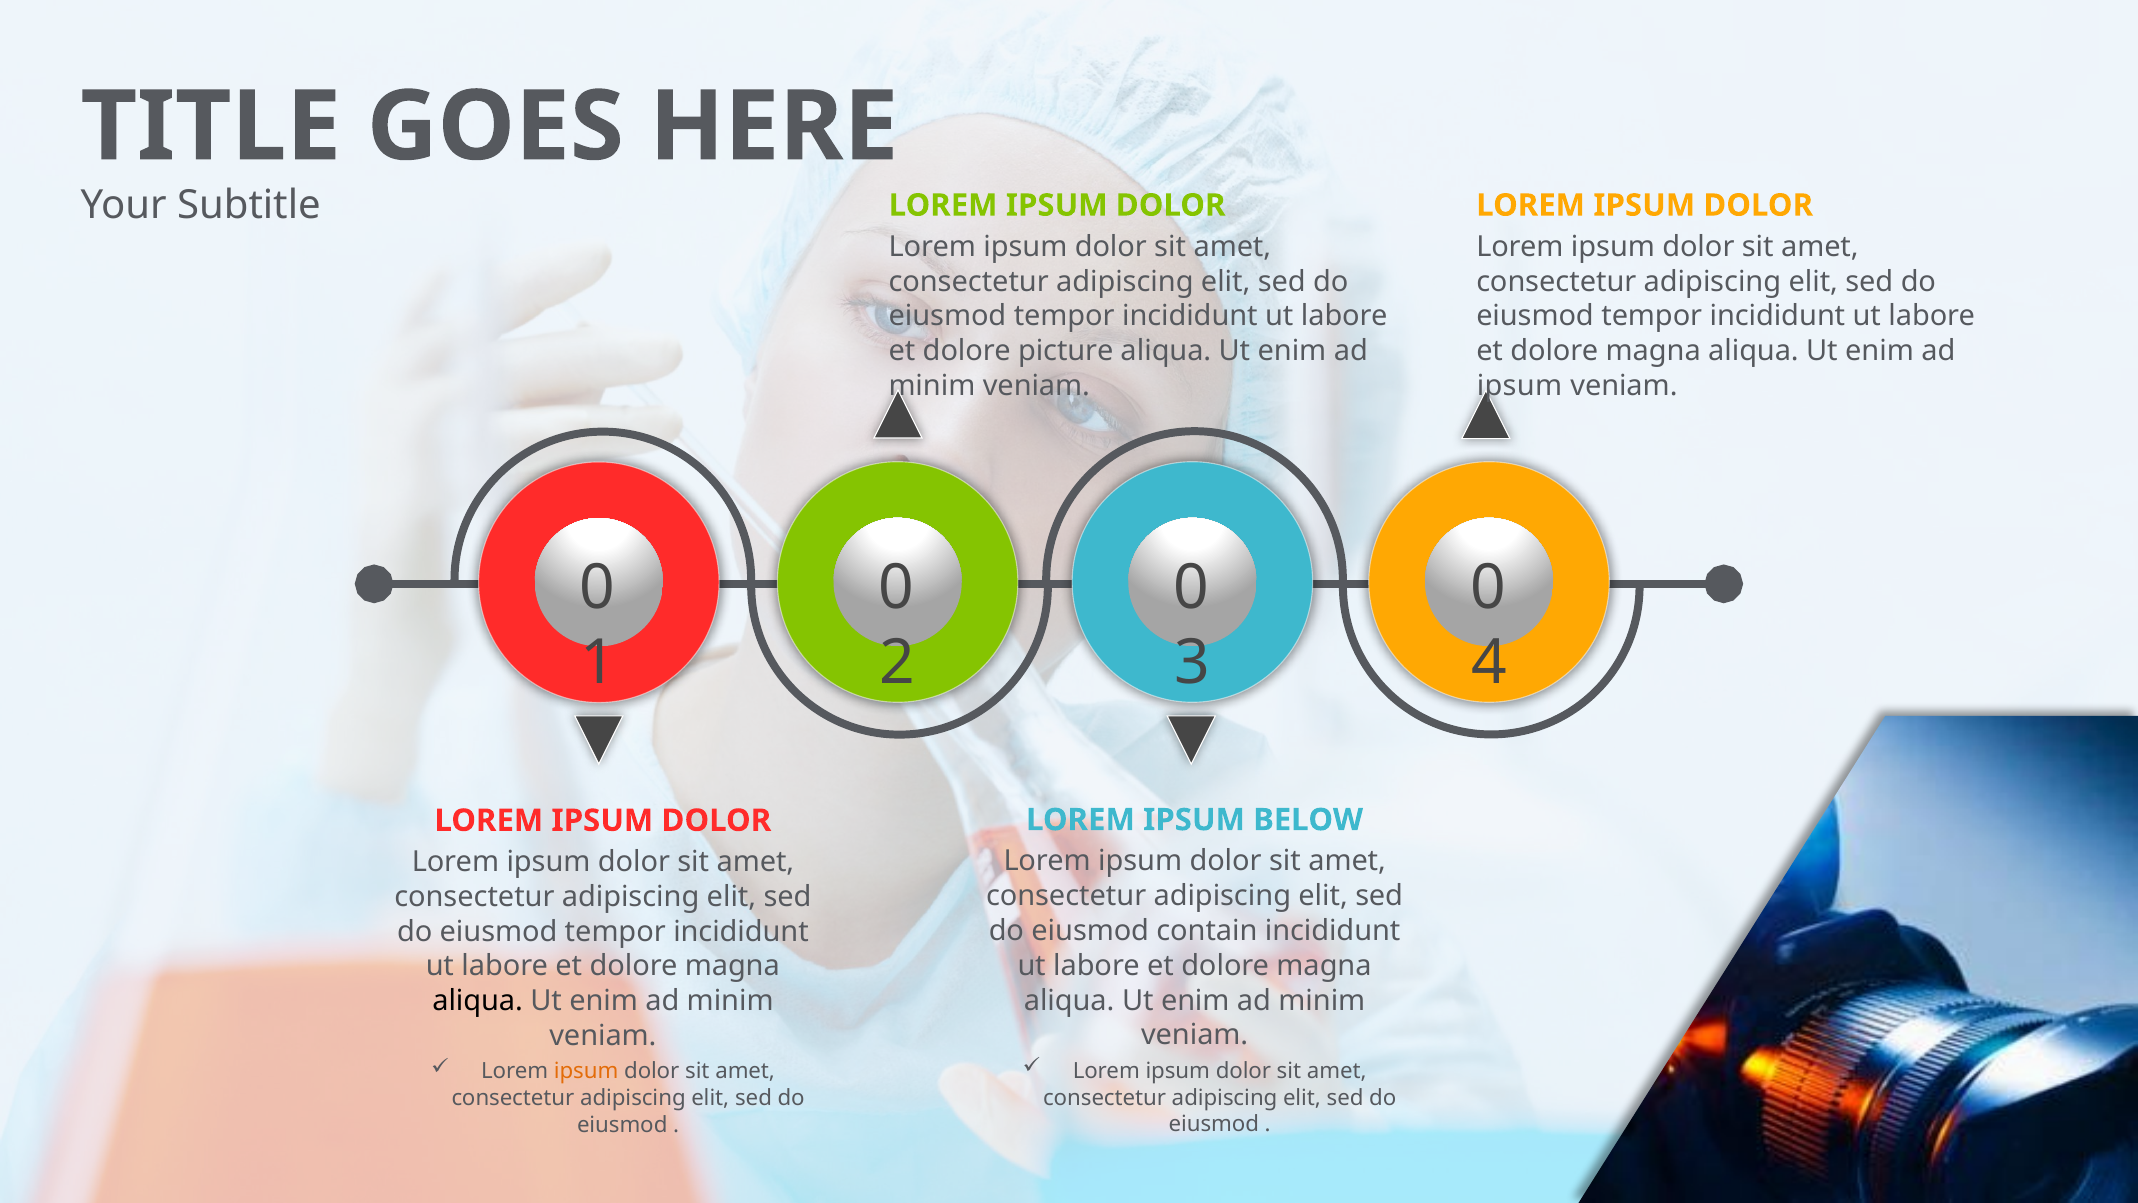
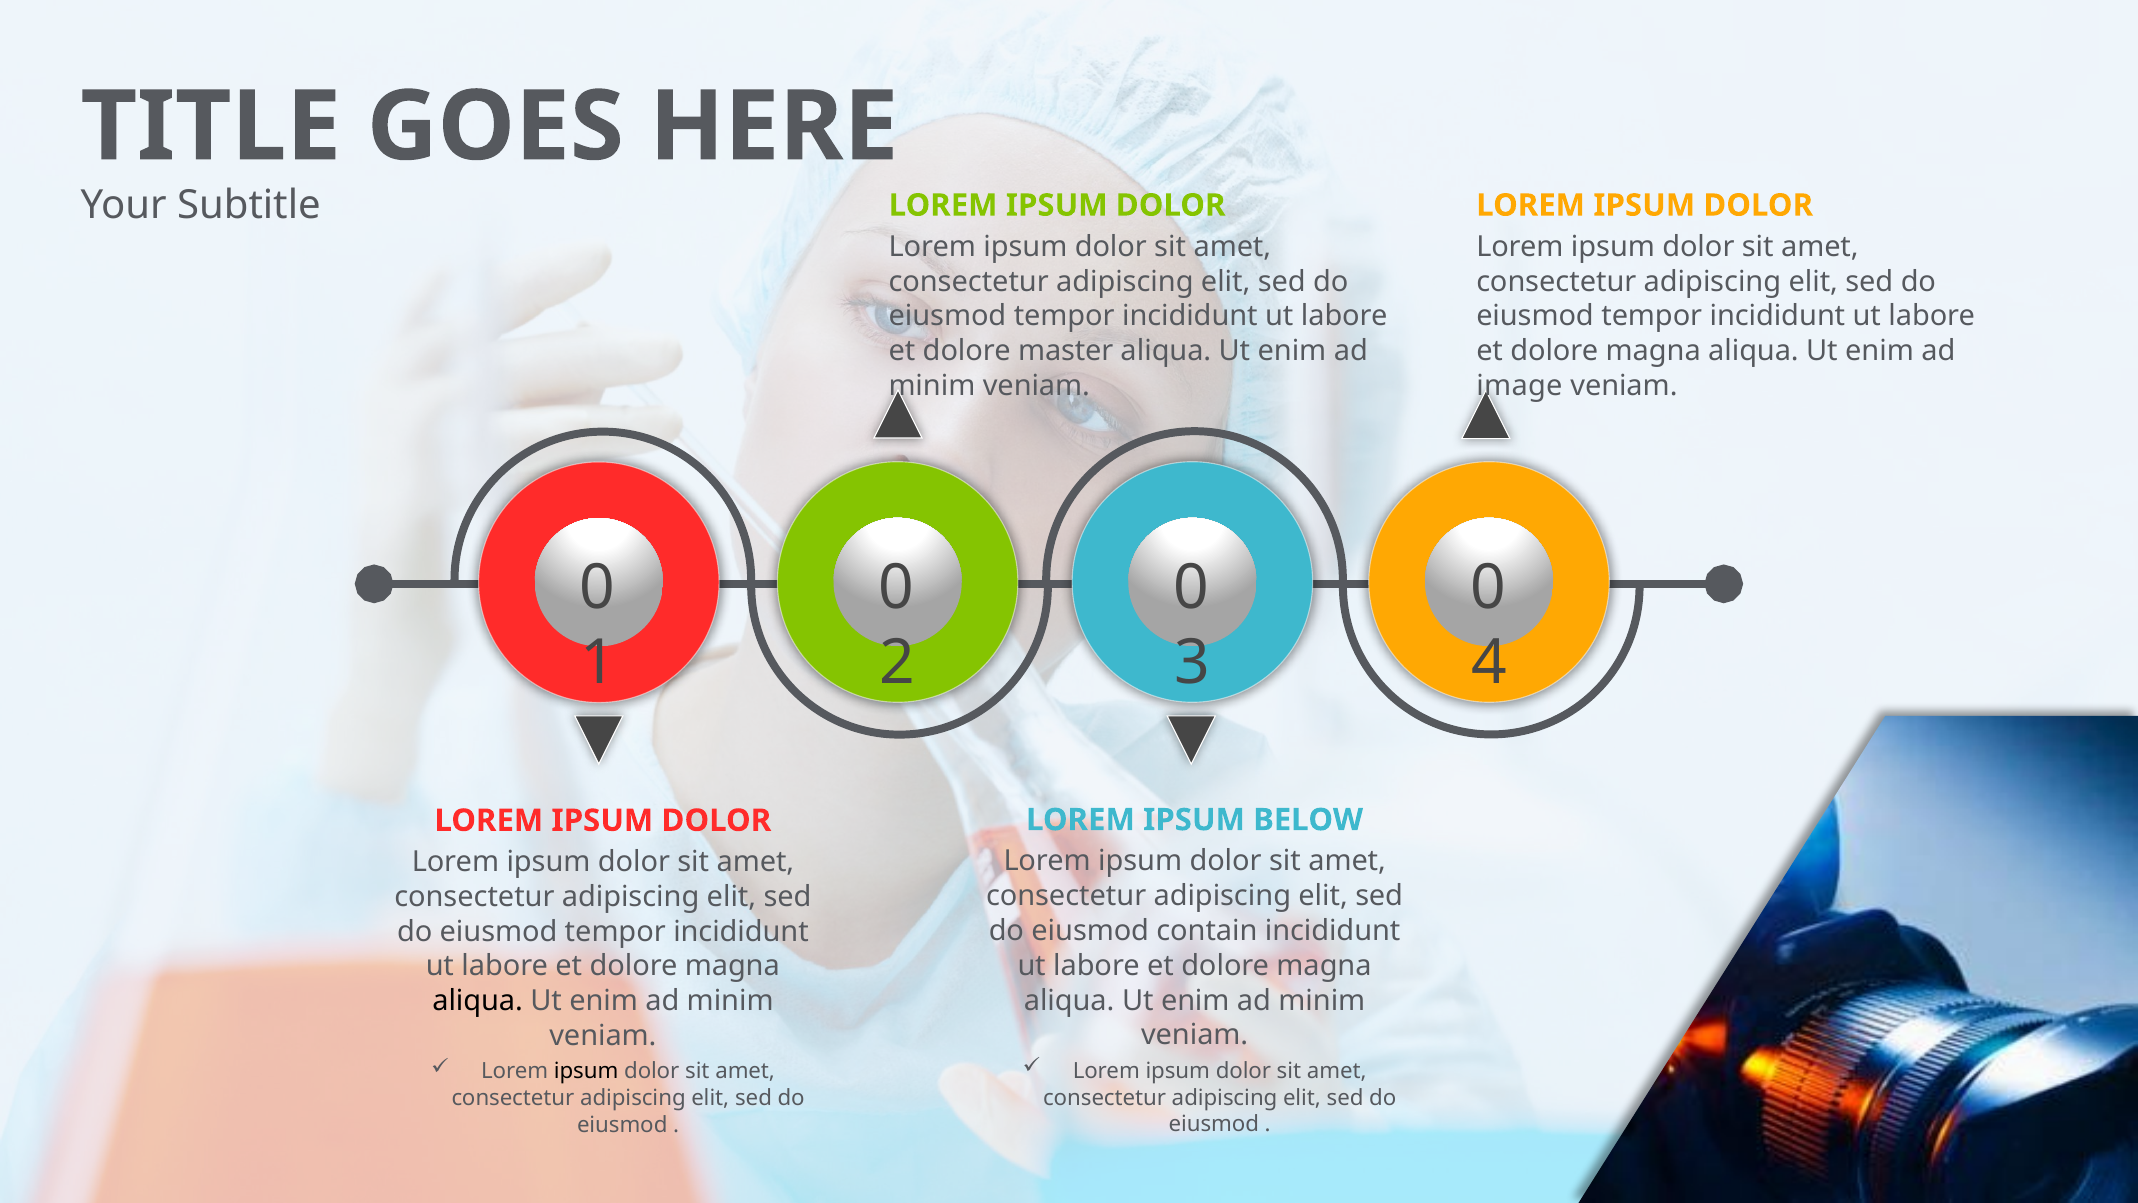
picture: picture -> master
ipsum at (1519, 386): ipsum -> image
ipsum at (586, 1071) colour: orange -> black
